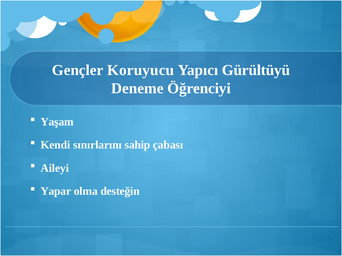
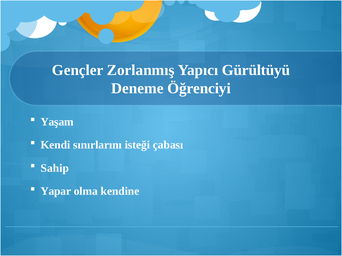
Koruyucu: Koruyucu -> Zorlanmış
sahip: sahip -> isteği
Aileyi: Aileyi -> Sahip
desteğin: desteğin -> kendine
